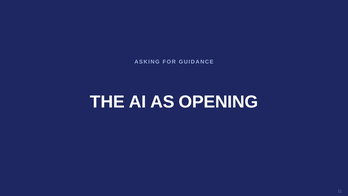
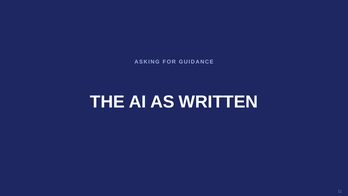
OPENING: OPENING -> WRITTEN
